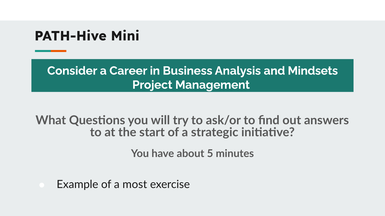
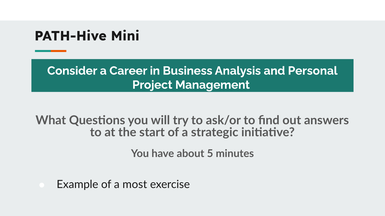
Mindsets: Mindsets -> Personal
